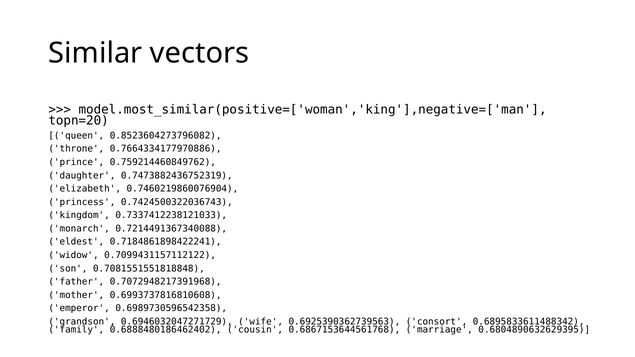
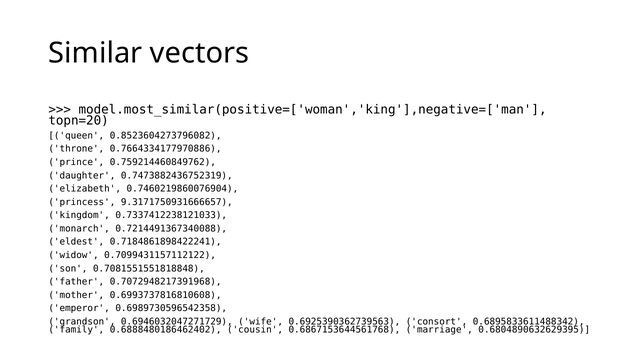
0.7424500322036743: 0.7424500322036743 -> 9.3171750931666657
